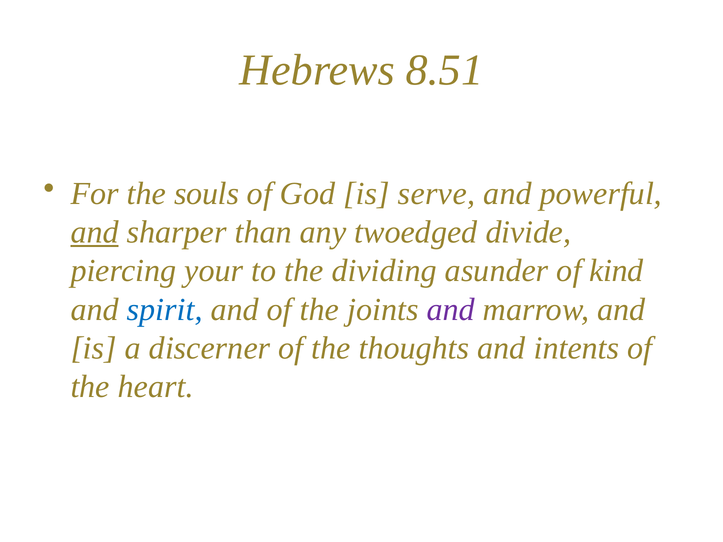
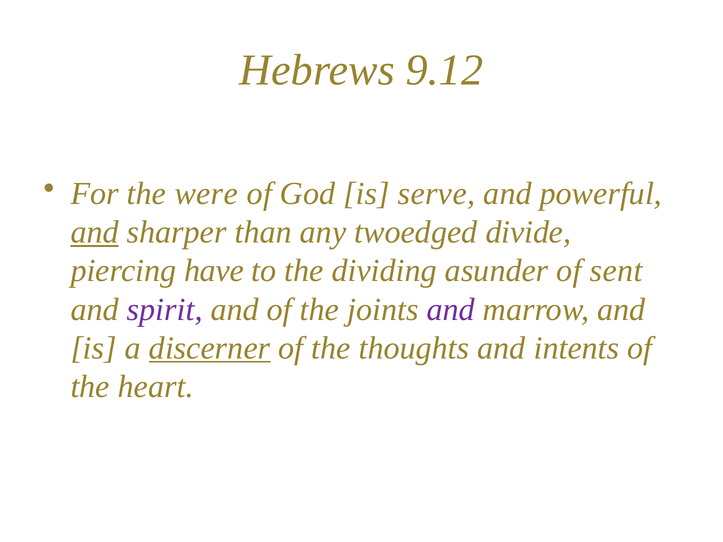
8.51: 8.51 -> 9.12
souls: souls -> were
your: your -> have
kind: kind -> sent
spirit colour: blue -> purple
discerner underline: none -> present
